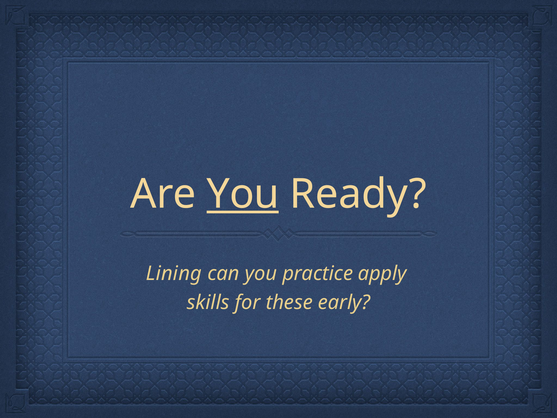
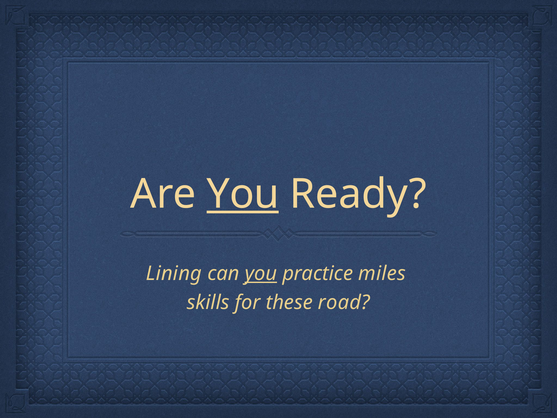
you at (261, 273) underline: none -> present
apply: apply -> miles
early: early -> road
